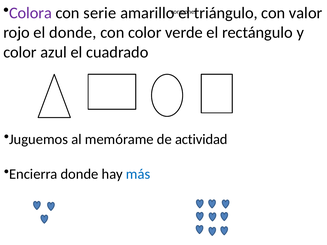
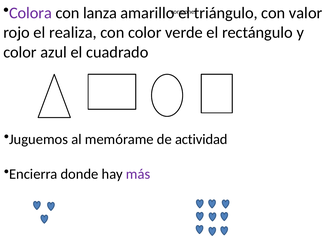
serie: serie -> lanza
el donde: donde -> realiza
más colour: blue -> purple
